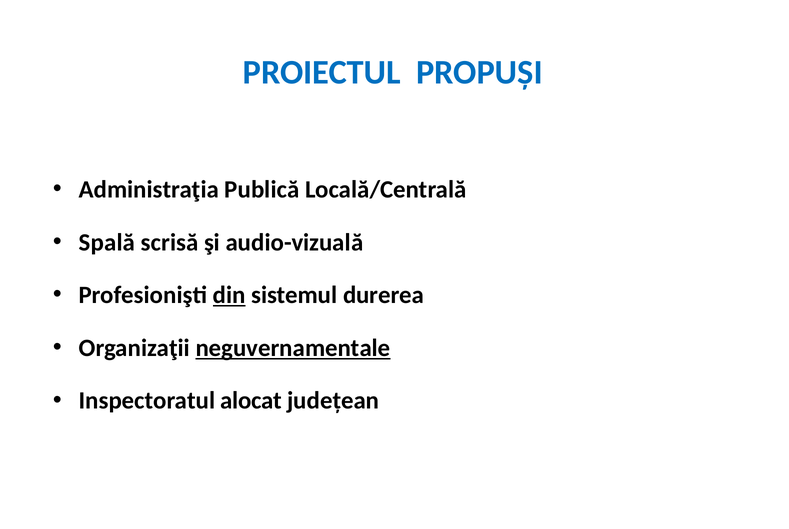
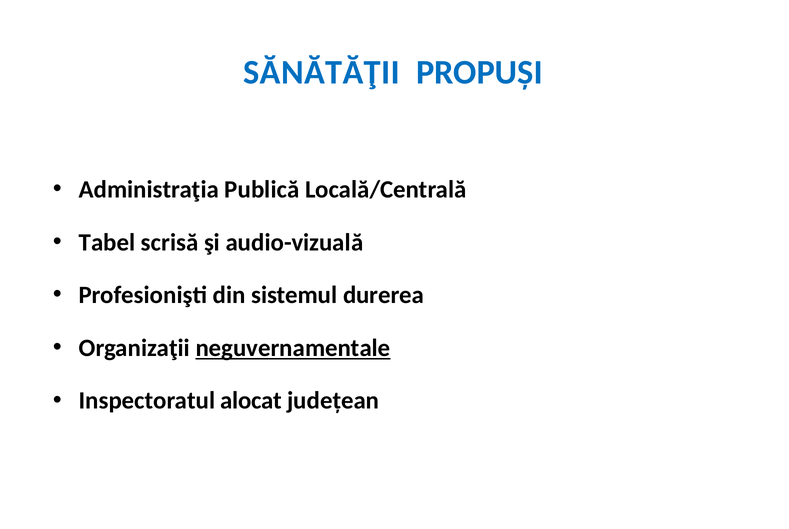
PROIECTUL: PROIECTUL -> SĂNĂTĂŢII
Spală: Spală -> Tabel
din underline: present -> none
